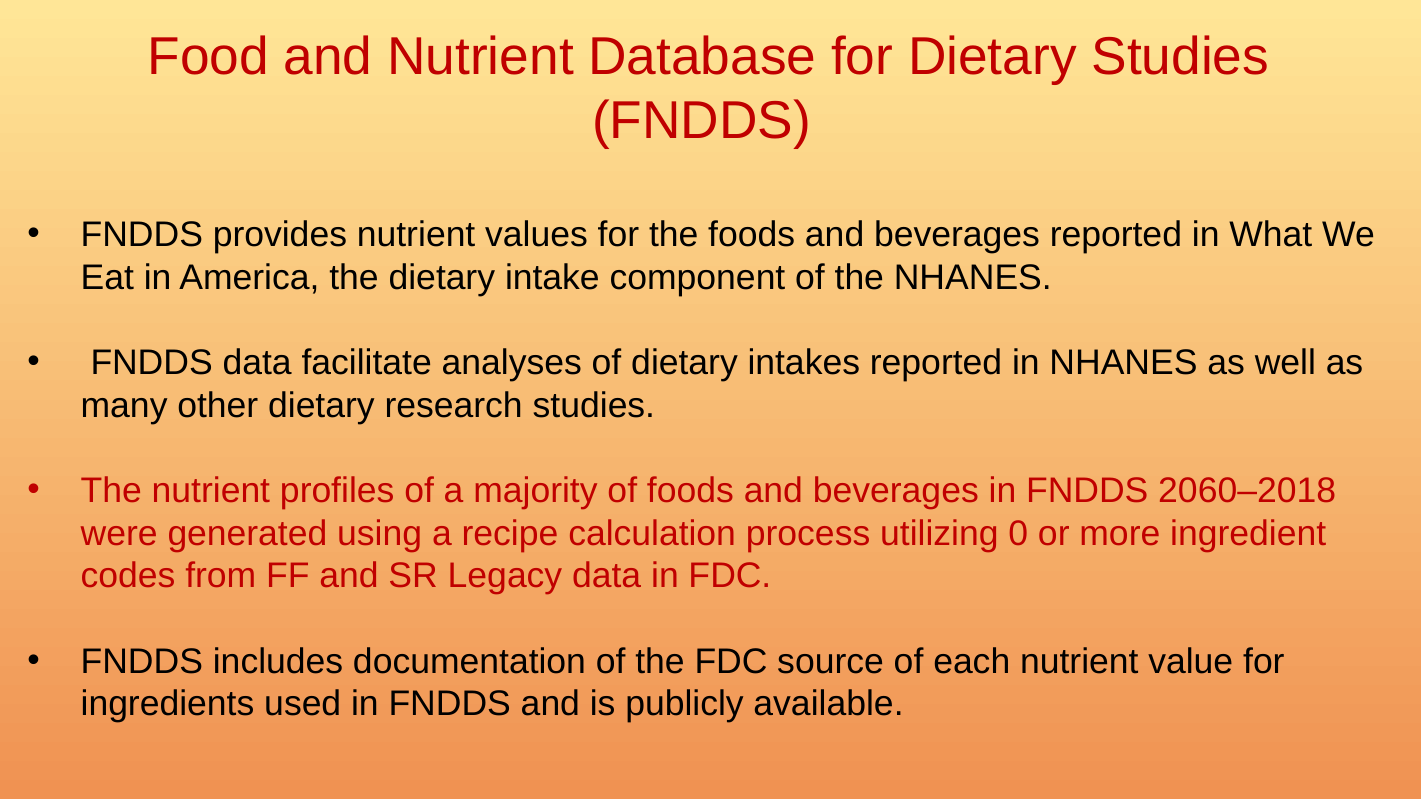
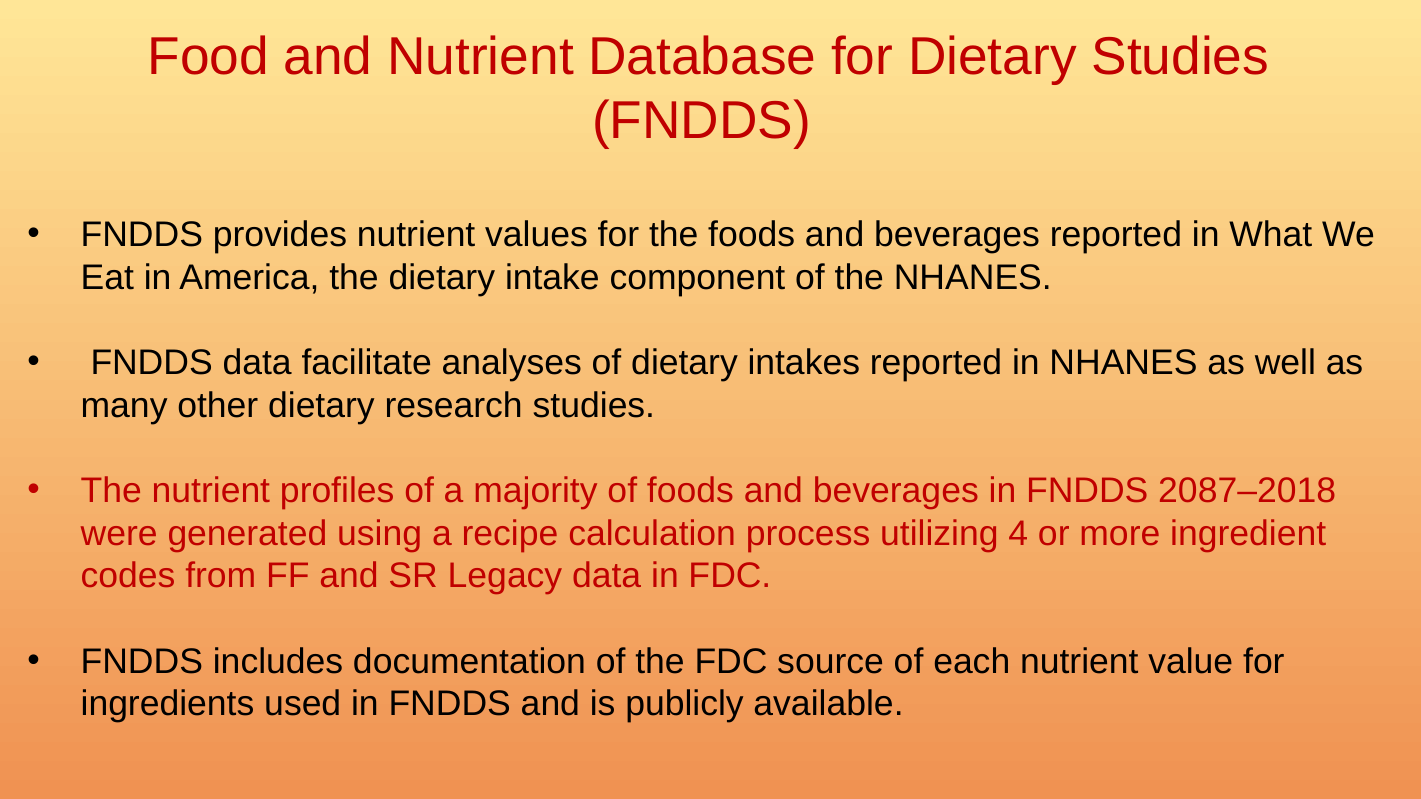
2060–2018: 2060–2018 -> 2087–2018
0: 0 -> 4
